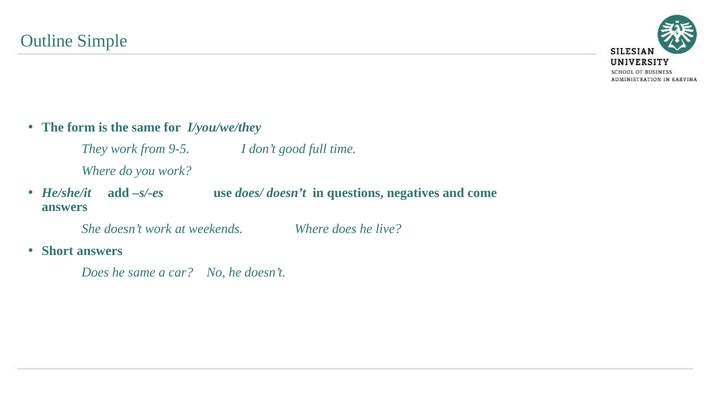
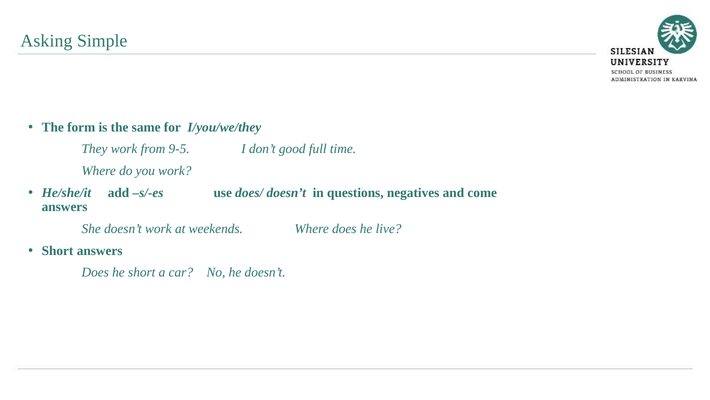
Outline: Outline -> Asking
he same: same -> short
